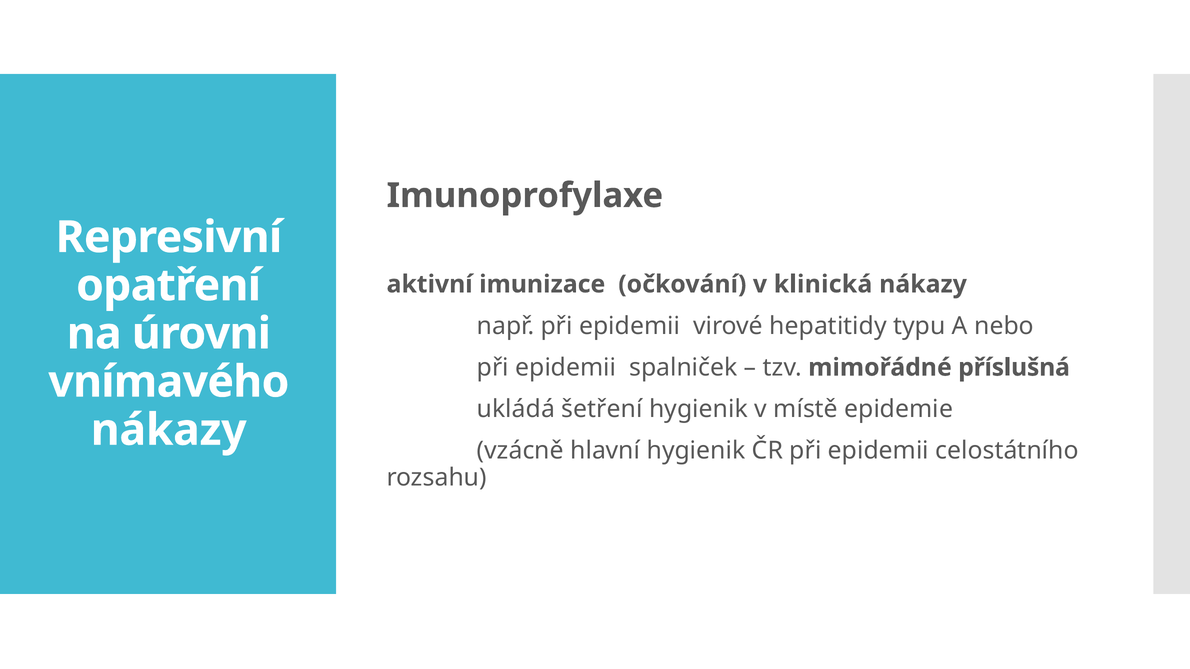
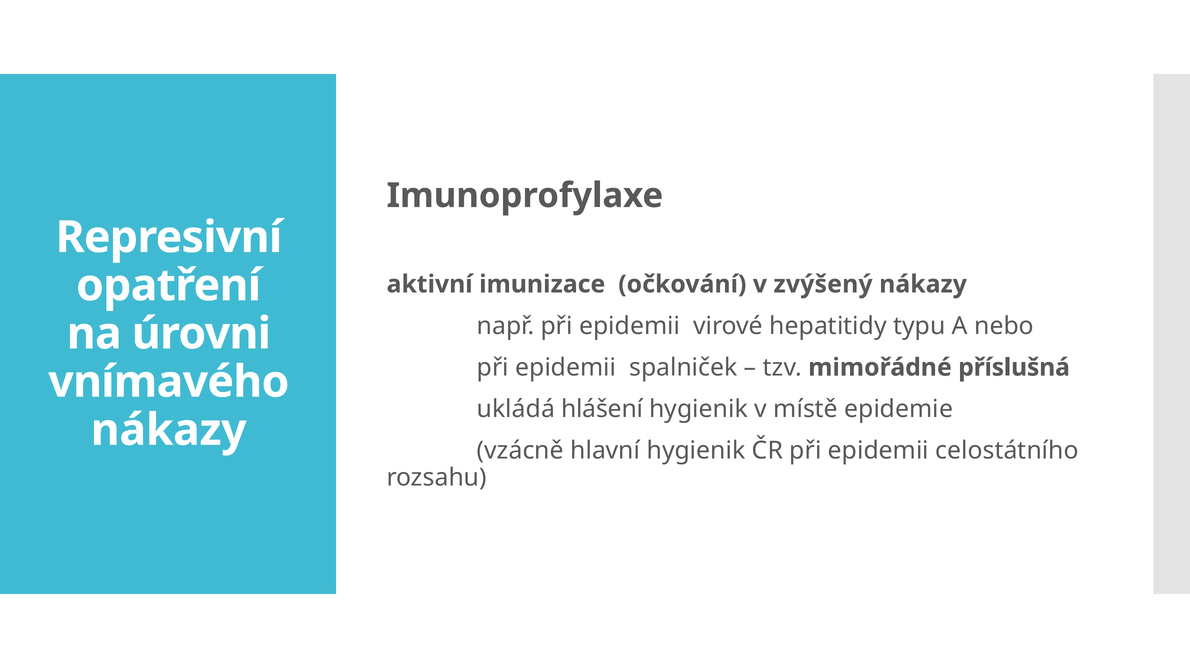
klinická: klinická -> zvýšený
šetření: šetření -> hlášení
